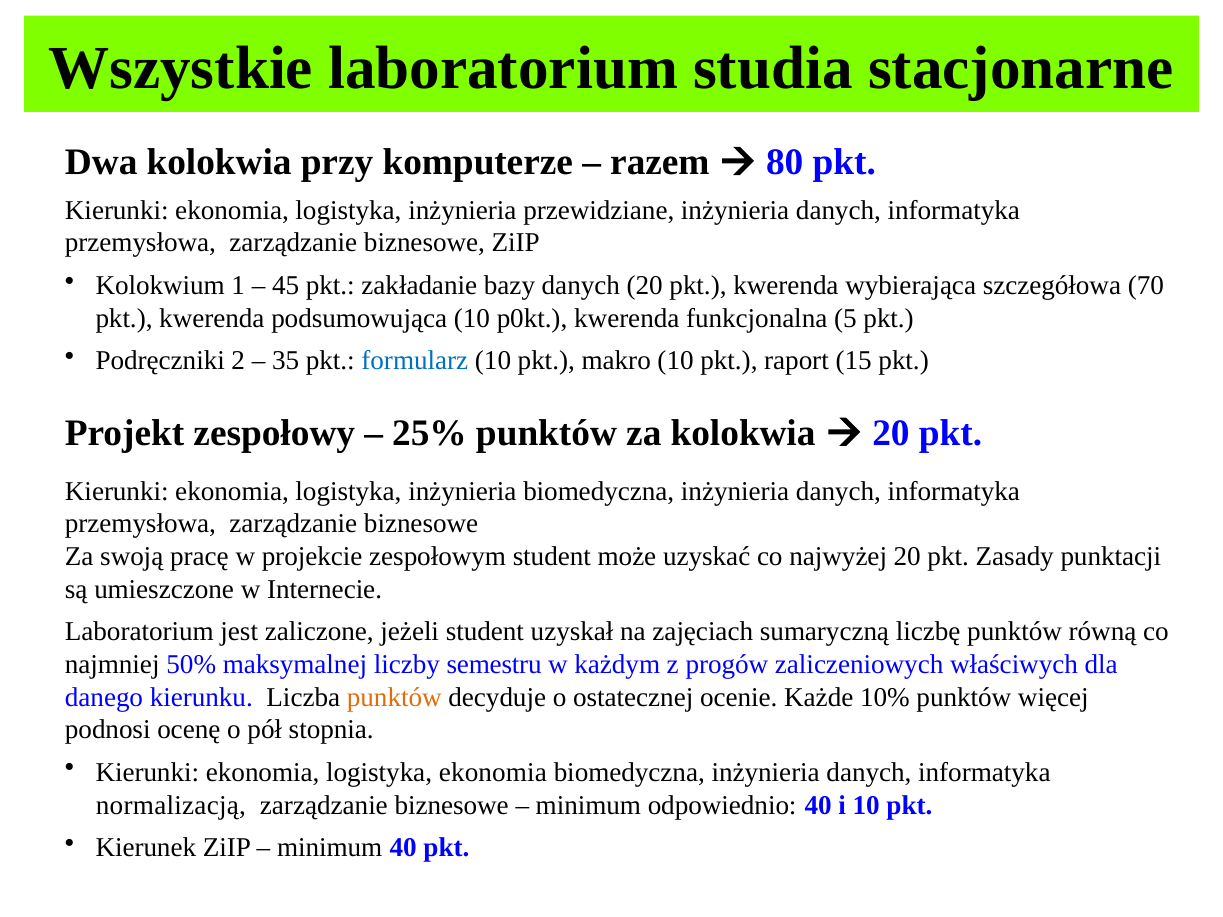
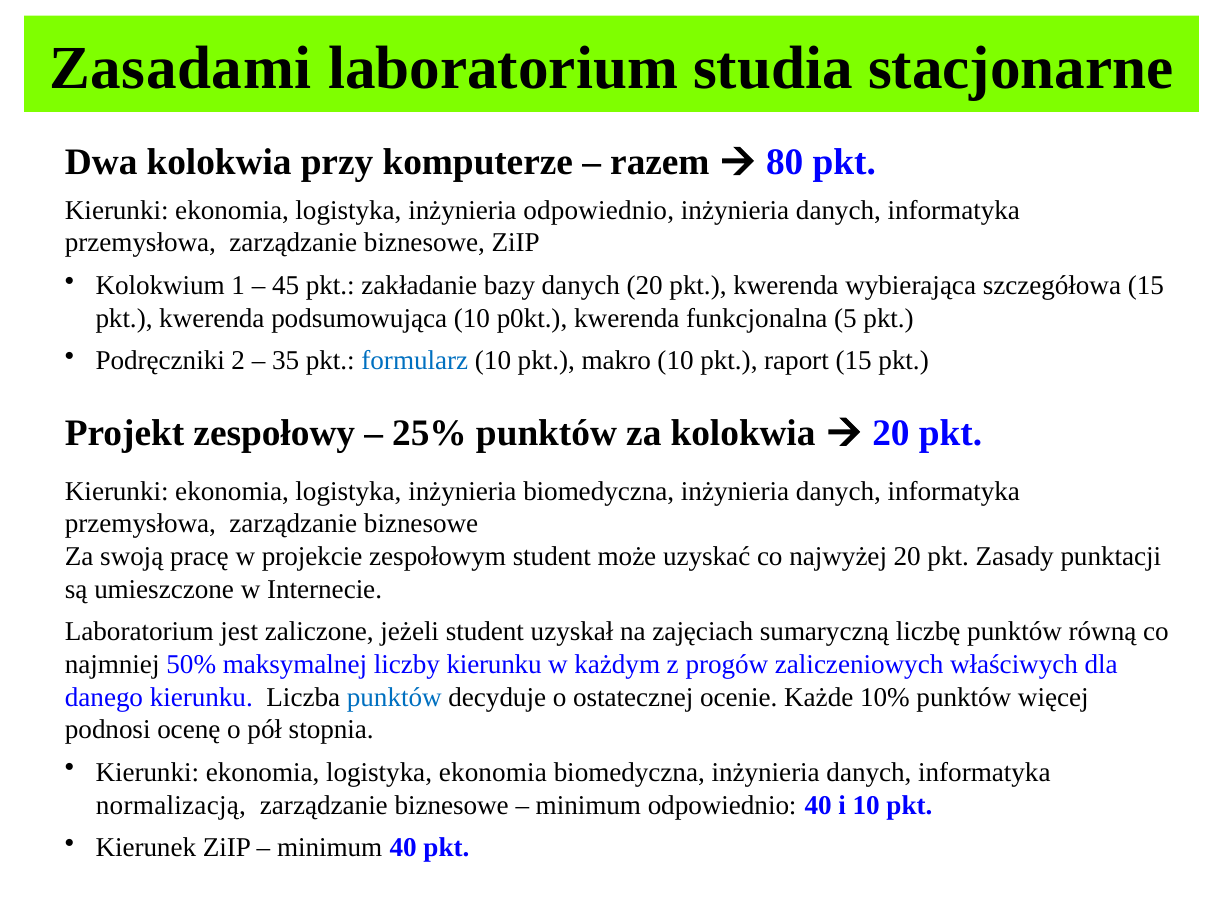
Wszystkie: Wszystkie -> Zasadami
inżynieria przewidziane: przewidziane -> odpowiednio
szczegółowa 70: 70 -> 15
liczby semestru: semestru -> kierunku
punktów at (394, 697) colour: orange -> blue
